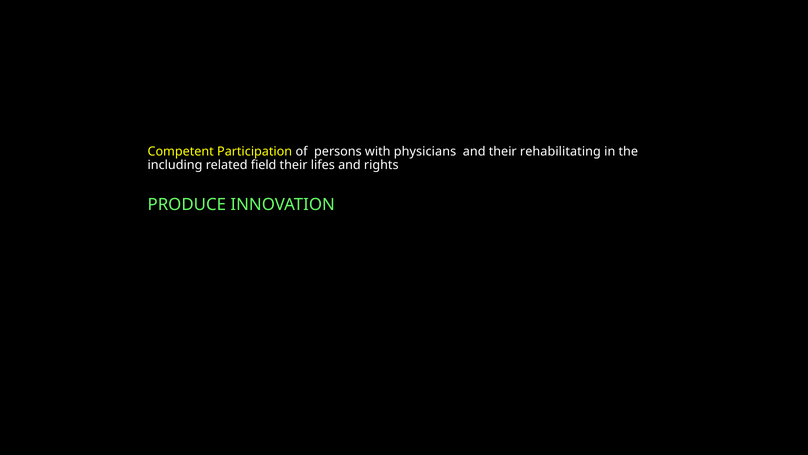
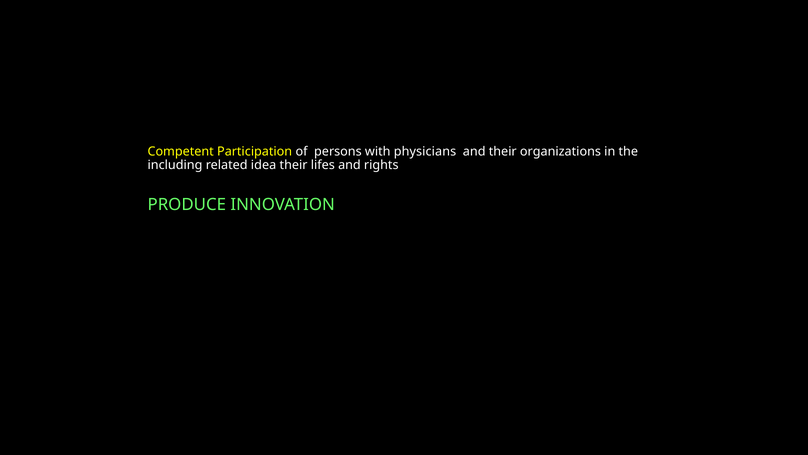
rehabilitating: rehabilitating -> organizations
field: field -> idea
